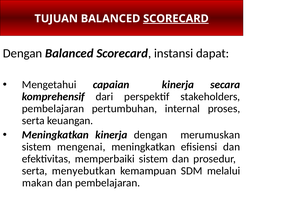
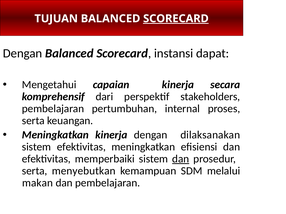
merumuskan: merumuskan -> dilaksanakan
sistem mengenai: mengenai -> efektivitas
dan at (181, 159) underline: none -> present
